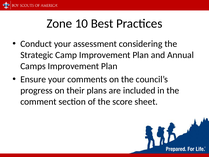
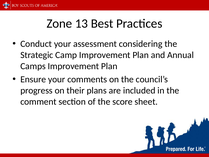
10: 10 -> 13
